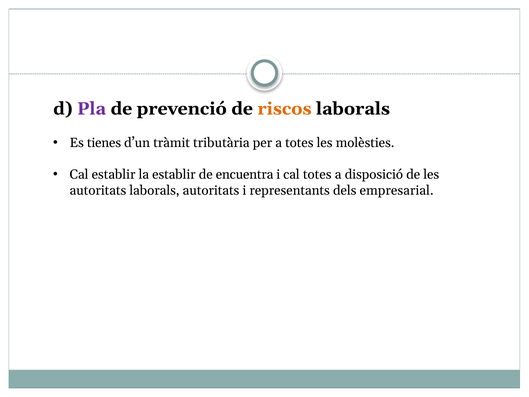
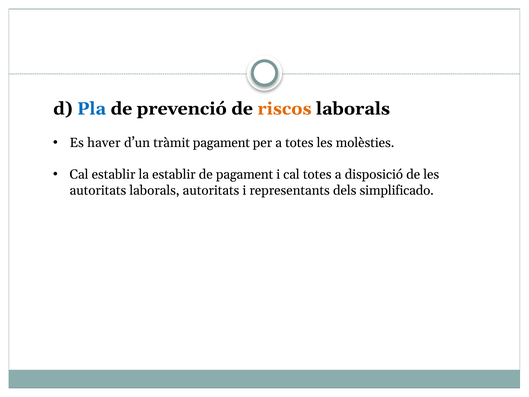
Pla colour: purple -> blue
tienes: tienes -> haver
tràmit tributària: tributària -> pagament
de encuentra: encuentra -> pagament
empresarial: empresarial -> simplificado
